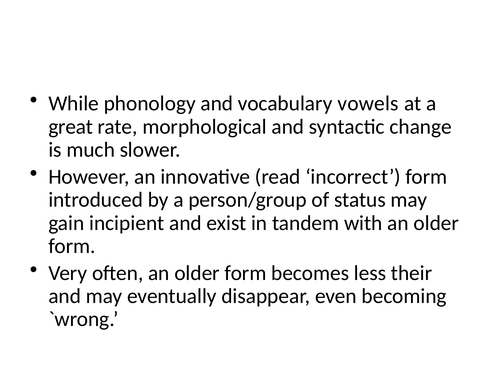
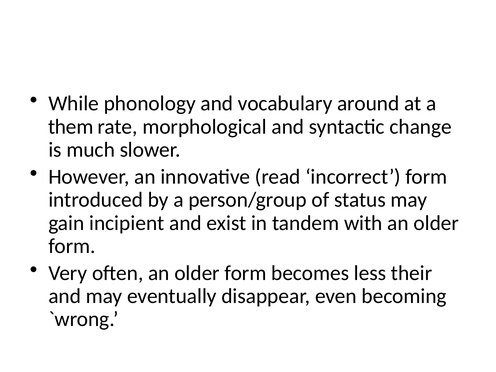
vowels: vowels -> around
great: great -> them
